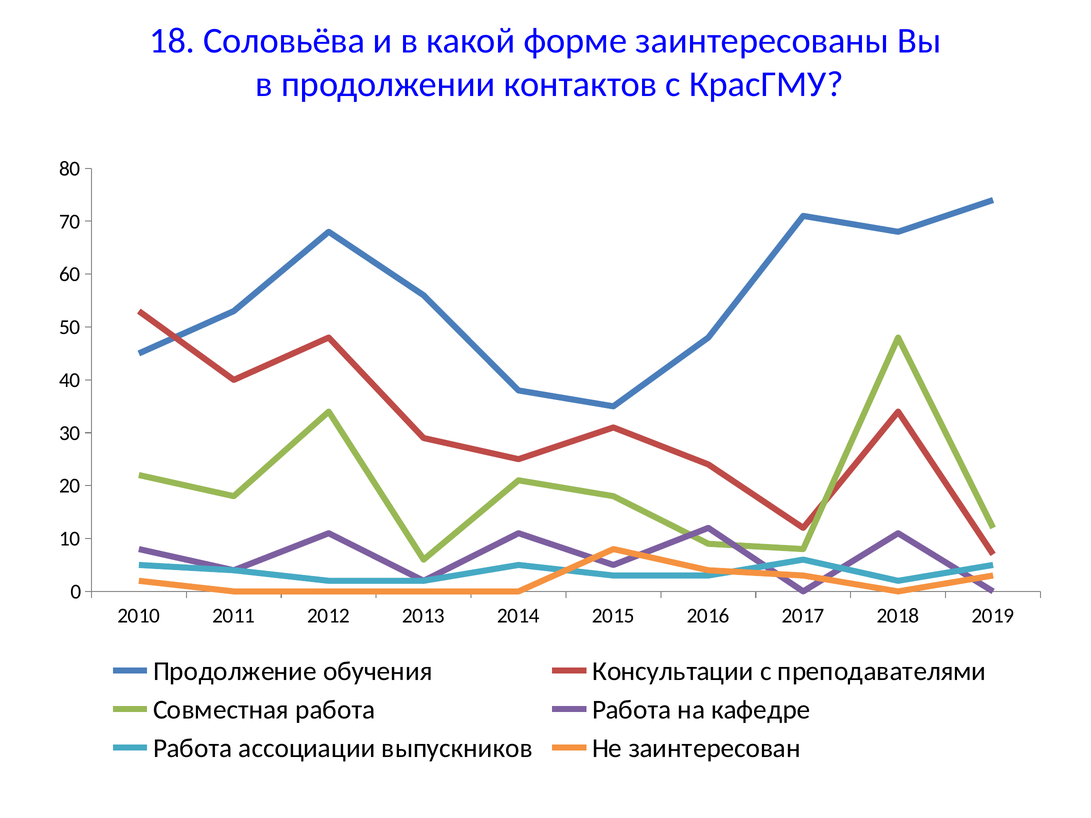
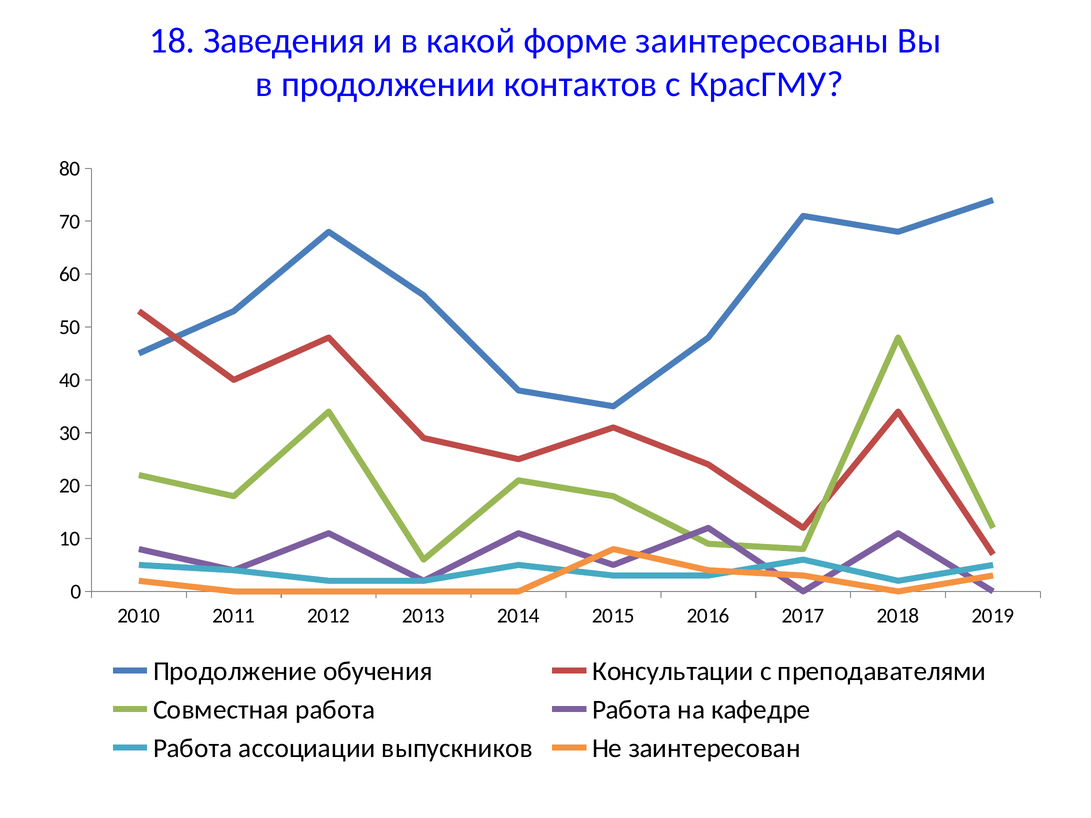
Соловьёва: Соловьёва -> Заведения
